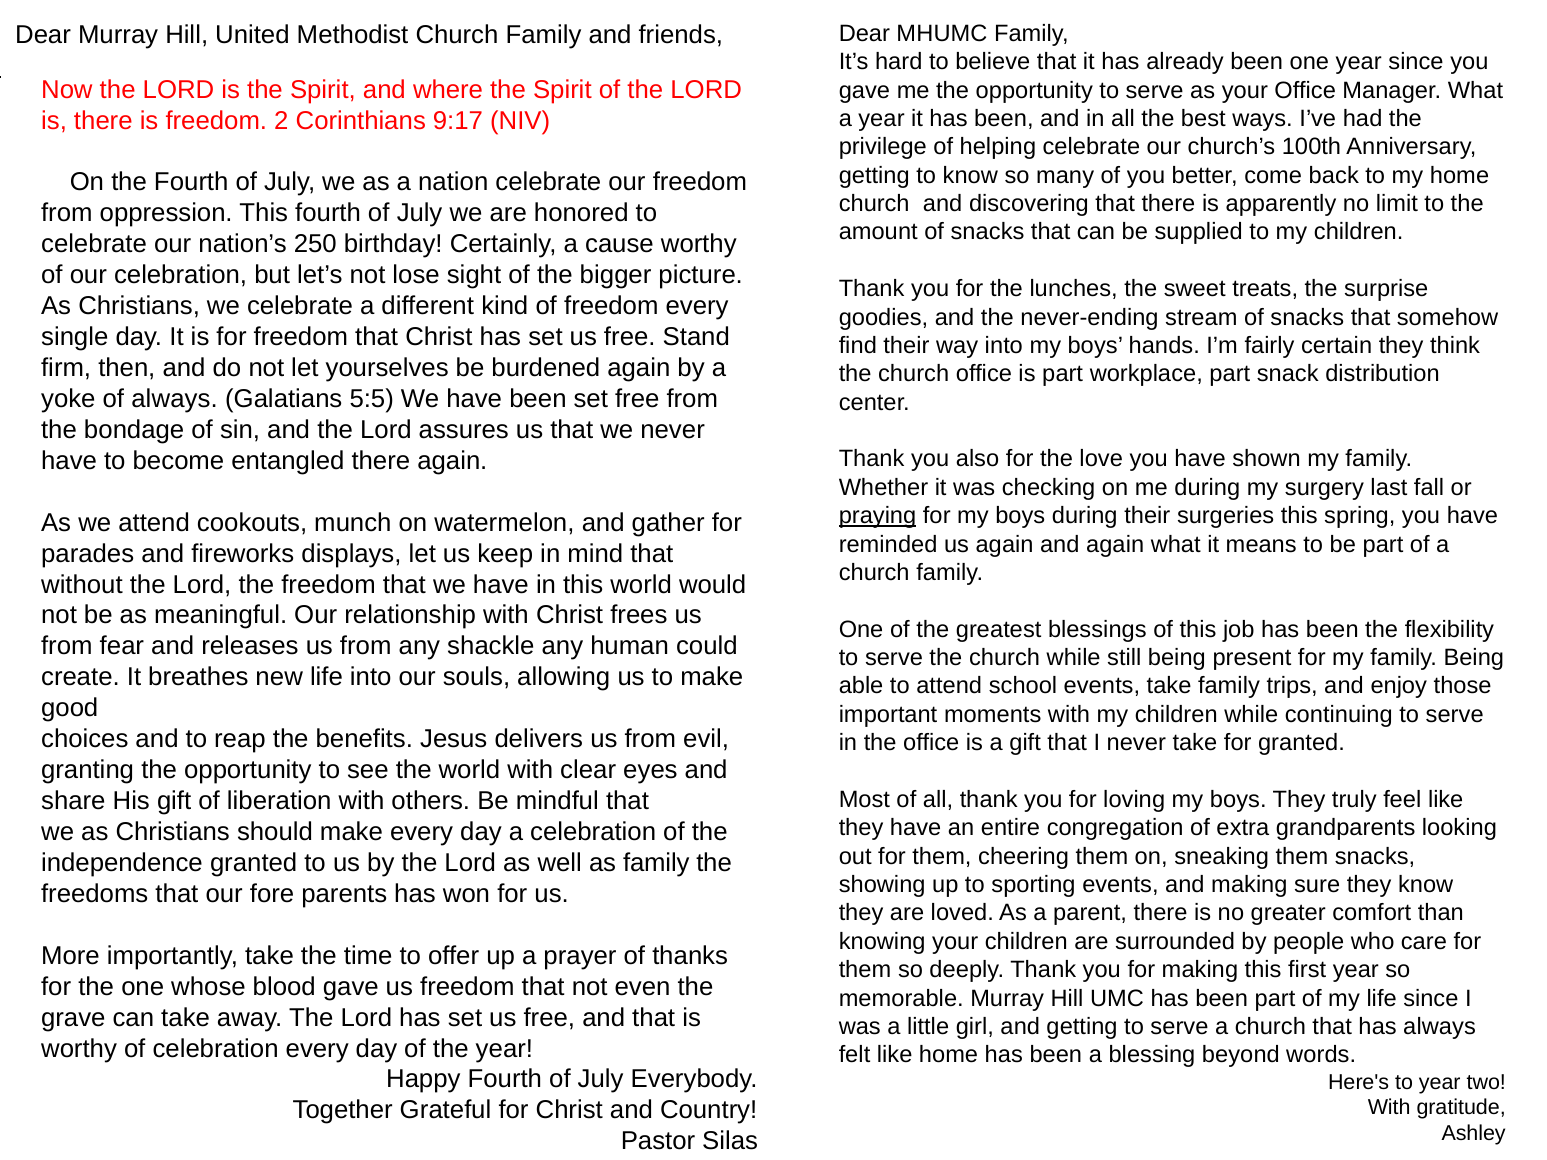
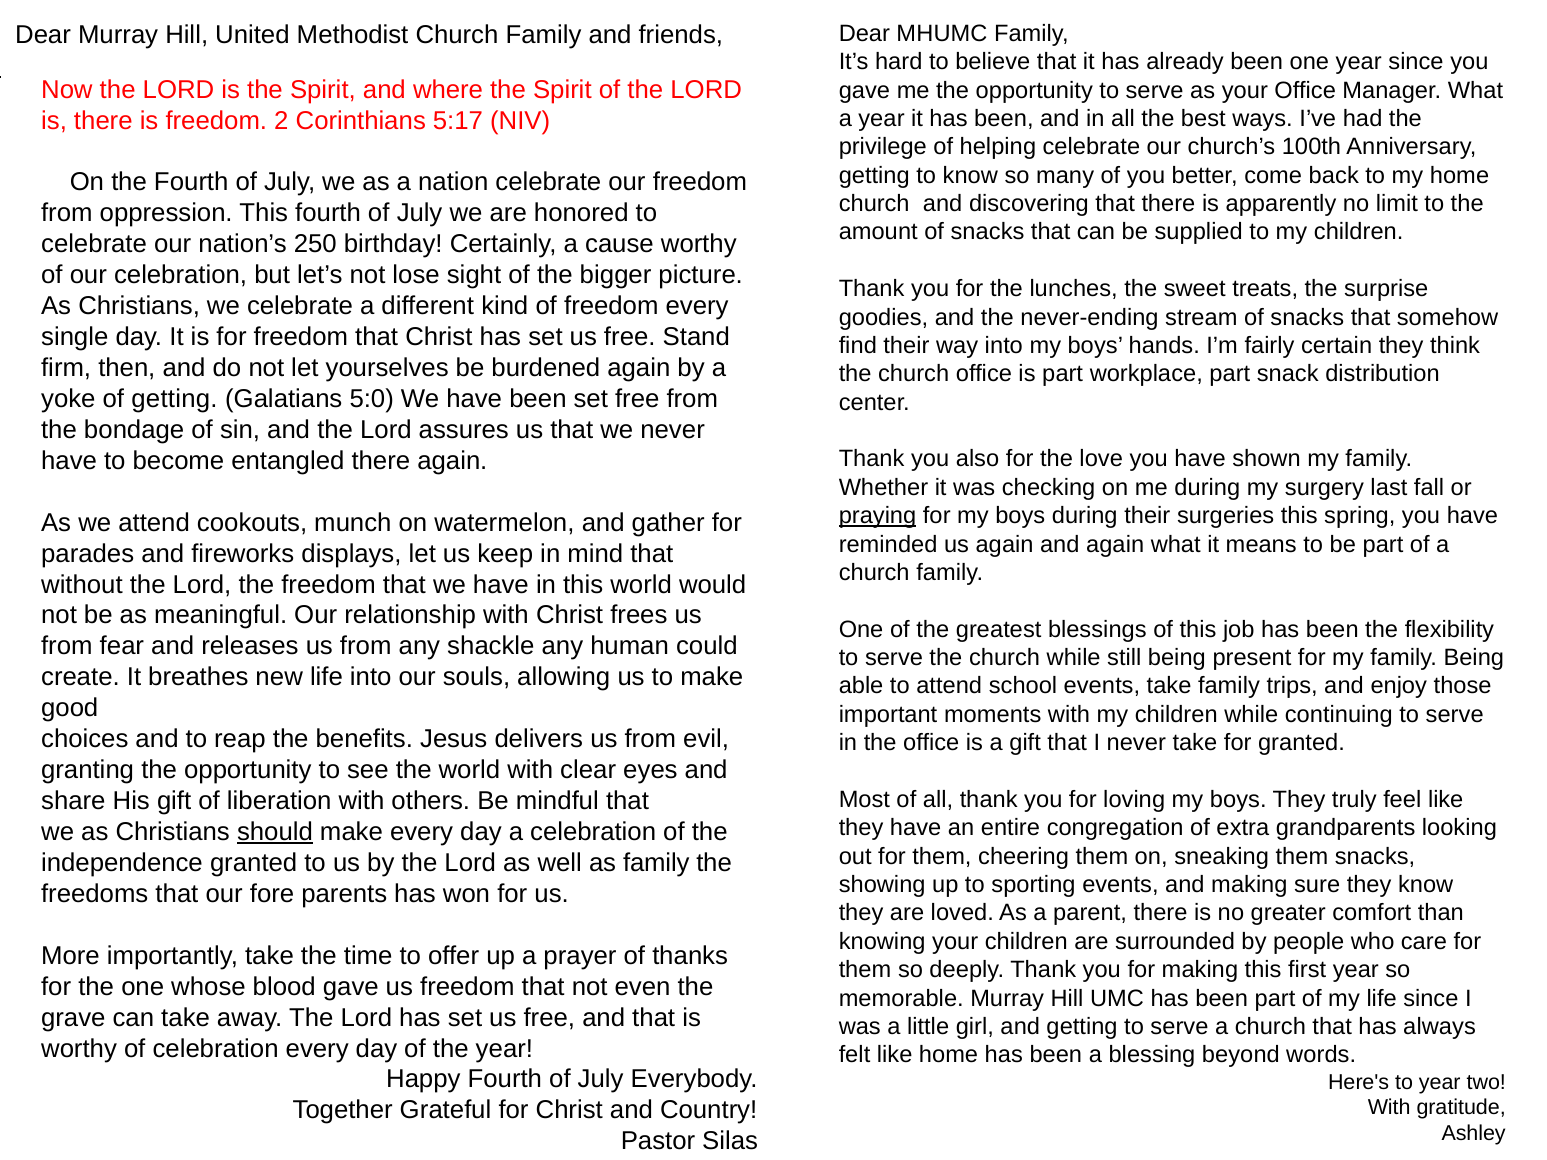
9:17: 9:17 -> 5:17
of always: always -> getting
5:5: 5:5 -> 5:0
should underline: none -> present
